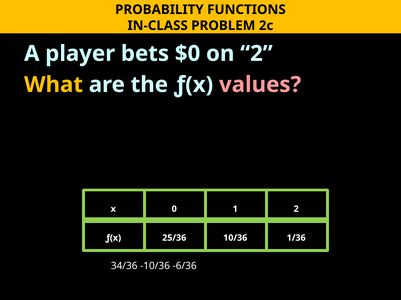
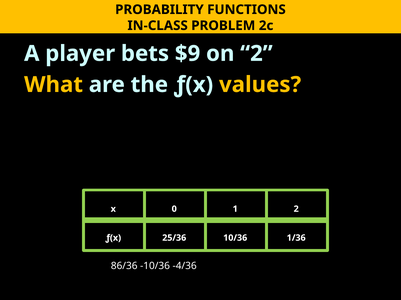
$0: $0 -> $9
values colour: pink -> yellow
34/36: 34/36 -> 86/36
-6/36: -6/36 -> -4/36
